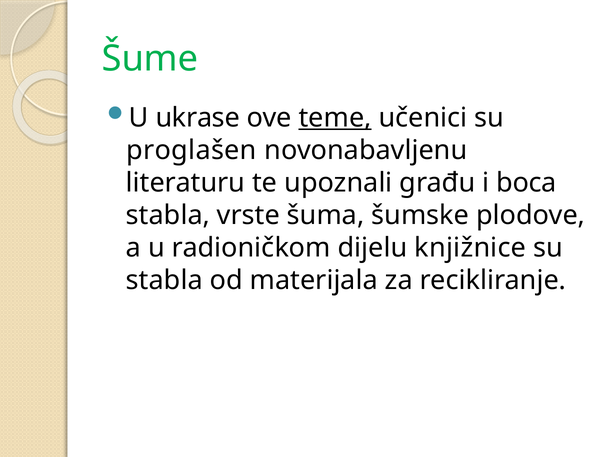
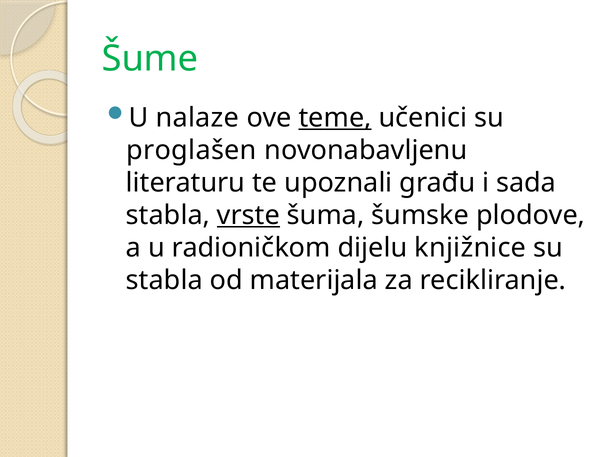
ukrase: ukrase -> nalaze
boca: boca -> sada
vrste underline: none -> present
